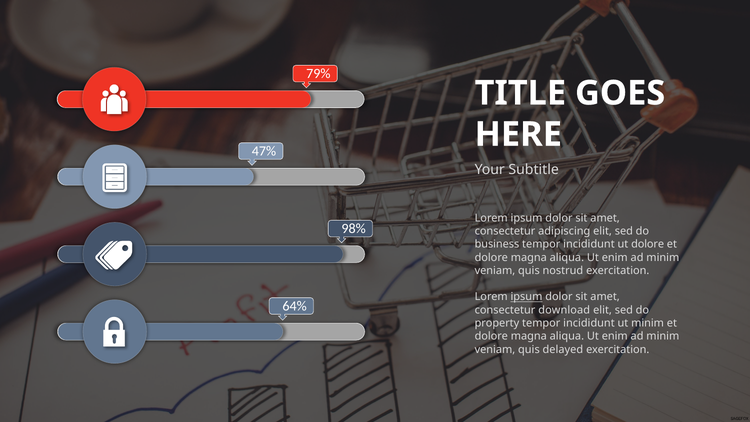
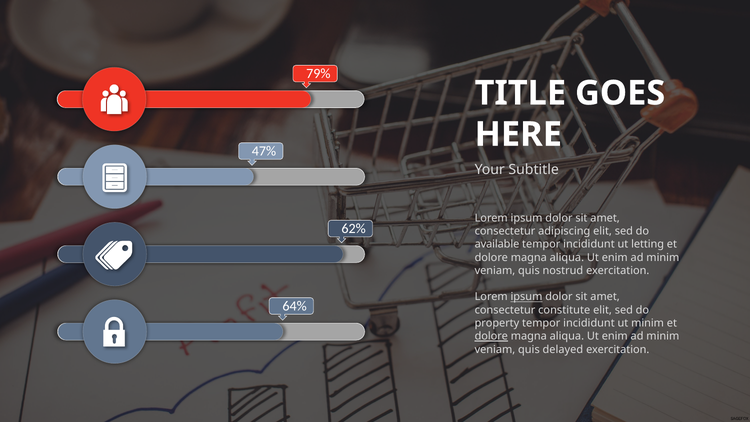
98%: 98% -> 62%
business: business -> available
ut dolore: dolore -> letting
download: download -> constitute
dolore at (491, 336) underline: none -> present
